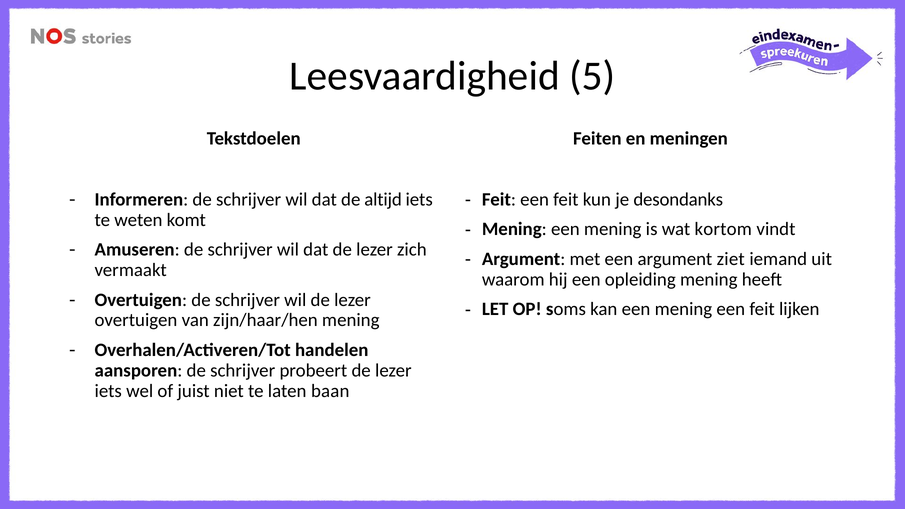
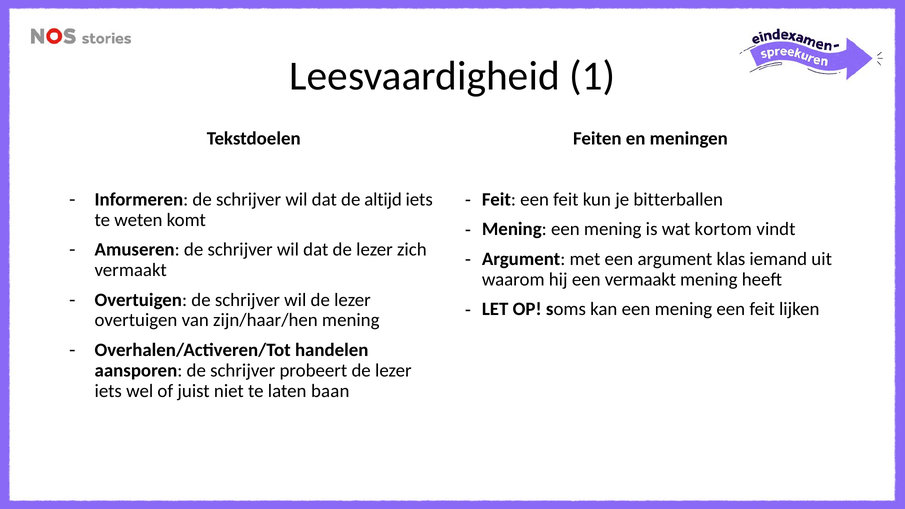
5: 5 -> 1
desondanks: desondanks -> bitterballen
ziet: ziet -> klas
een opleiding: opleiding -> vermaakt
